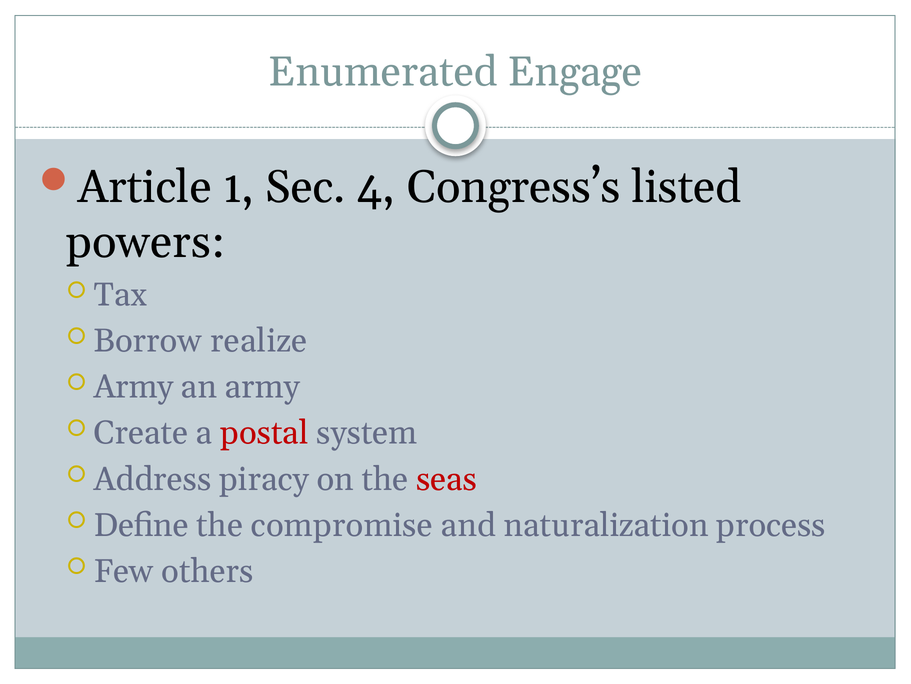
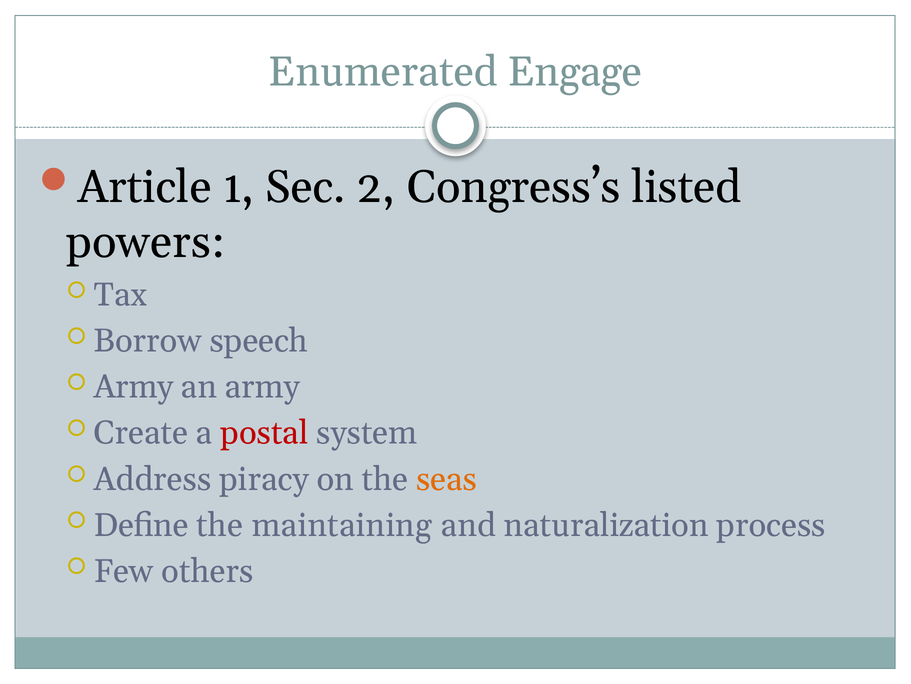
4: 4 -> 2
realize: realize -> speech
seas colour: red -> orange
compromise: compromise -> maintaining
